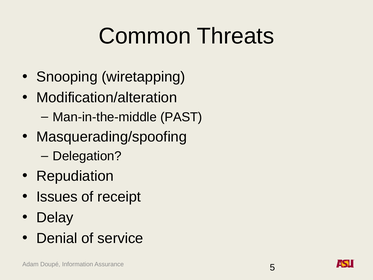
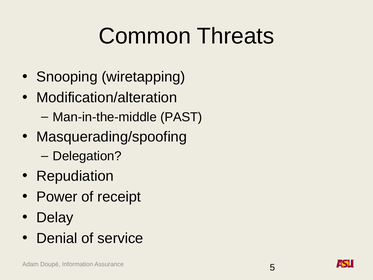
Issues: Issues -> Power
